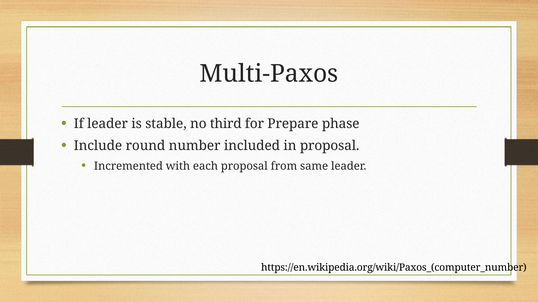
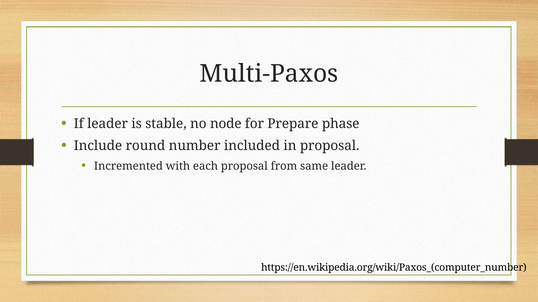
third: third -> node
